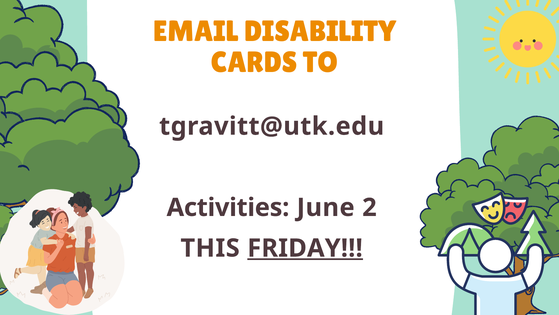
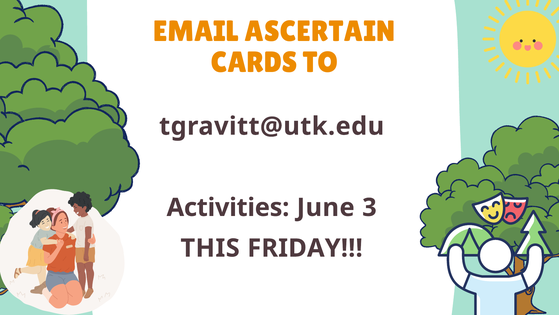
DISABILITY: DISABILITY -> ASCERTAIN
2: 2 -> 3
FRIDAY underline: present -> none
